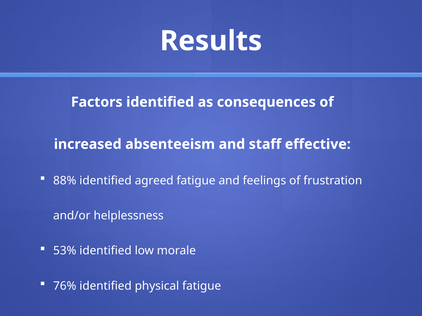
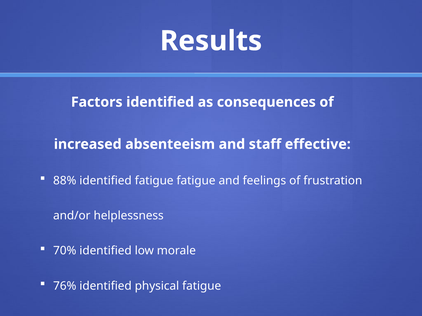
identified agreed: agreed -> fatigue
53%: 53% -> 70%
